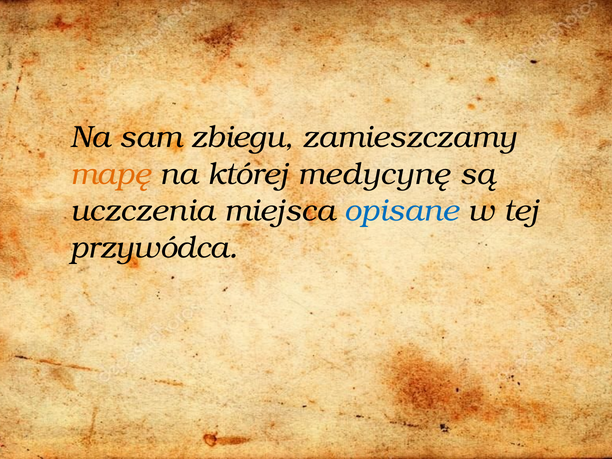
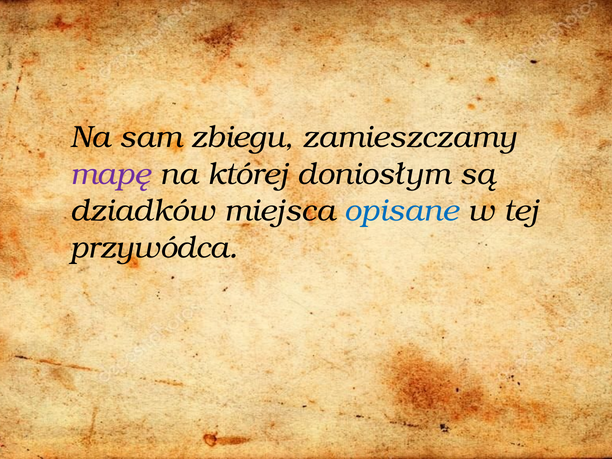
mapę colour: orange -> purple
medycynę: medycynę -> doniosłym
uczczenia: uczczenia -> dziadków
